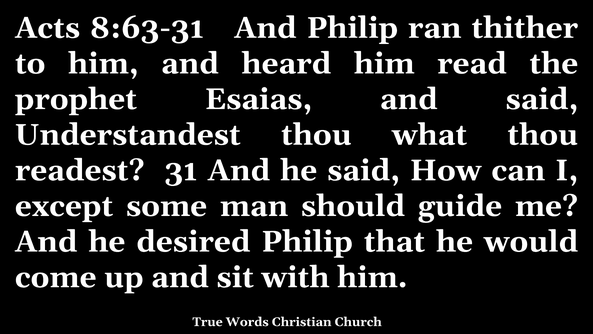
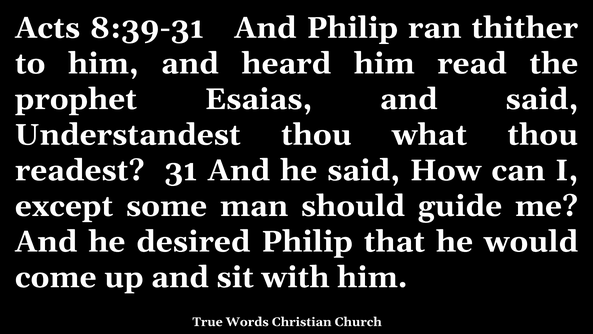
8:63-31: 8:63-31 -> 8:39-31
